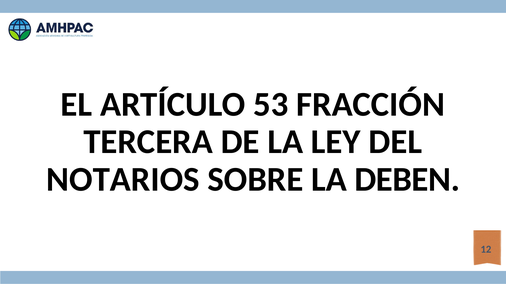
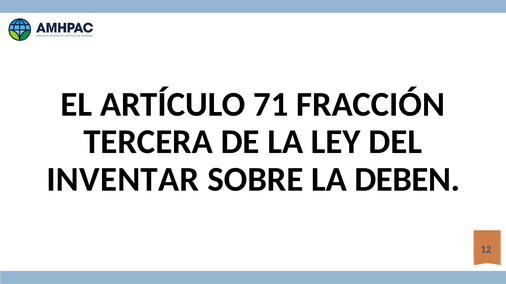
53: 53 -> 71
NOTARIOS: NOTARIOS -> INVENTAR
